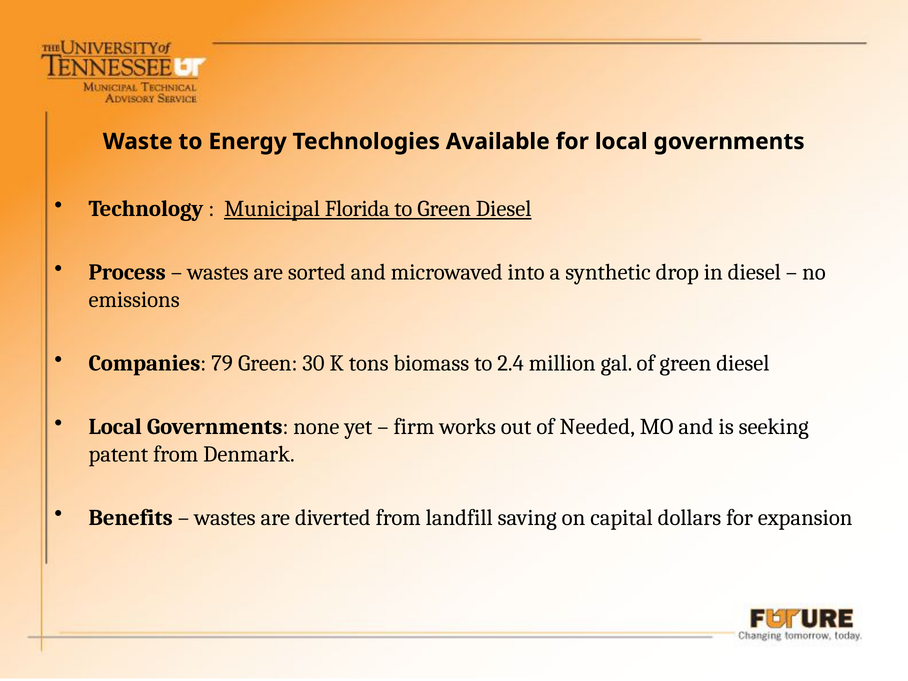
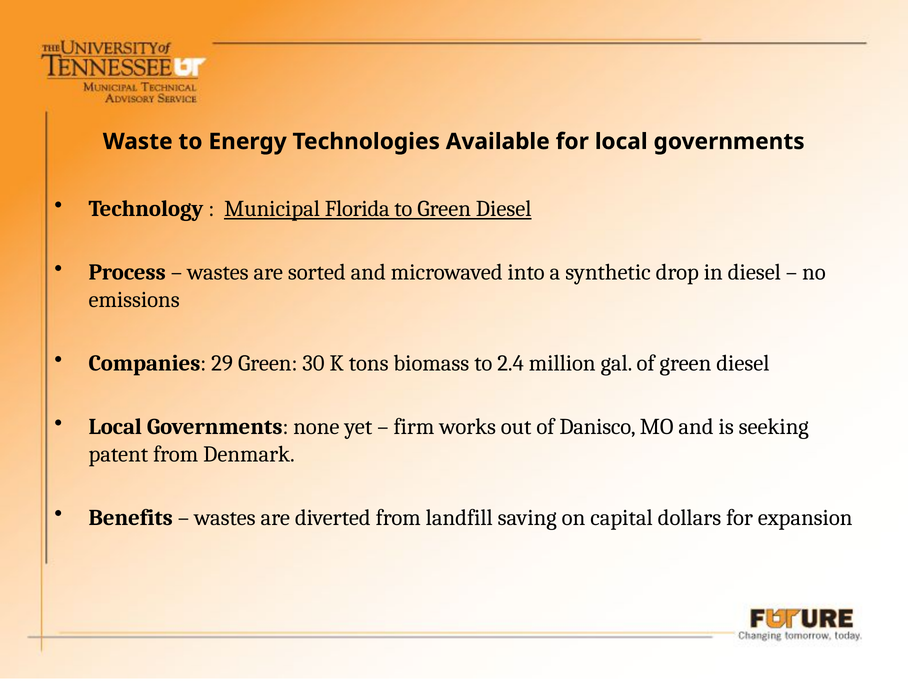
79: 79 -> 29
Needed: Needed -> Danisco
